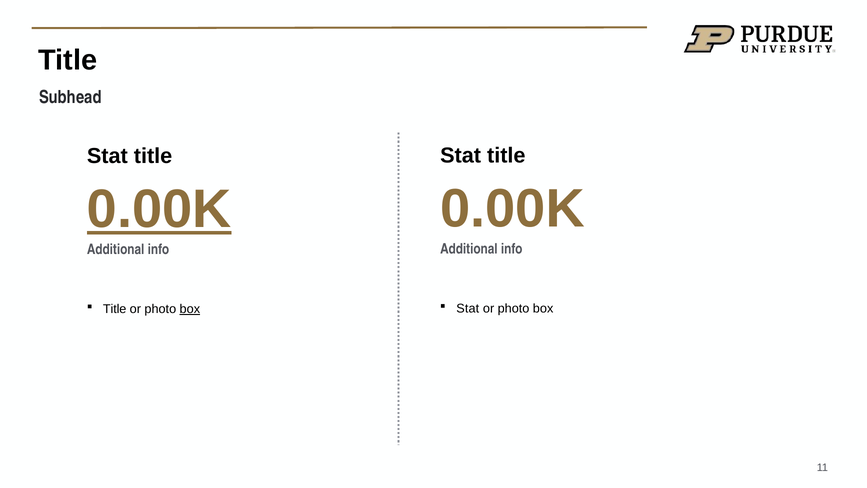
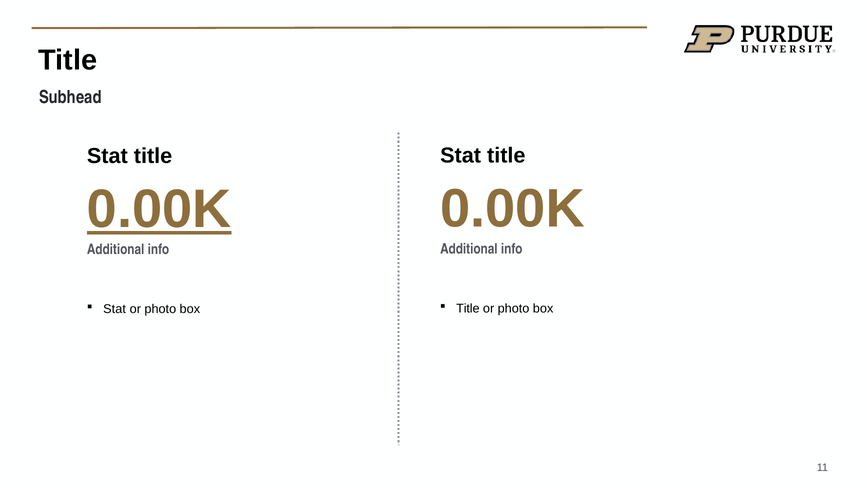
Title at (115, 309): Title -> Stat
box at (190, 309) underline: present -> none
Stat at (468, 308): Stat -> Title
